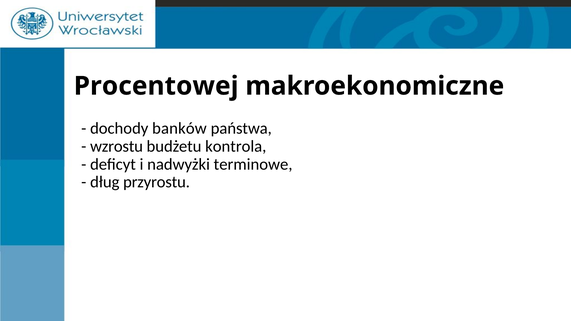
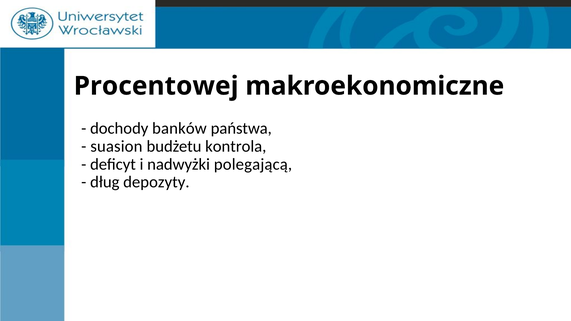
wzrostu: wzrostu -> suasion
terminowe: terminowe -> polegającą
przyrostu: przyrostu -> depozyty
